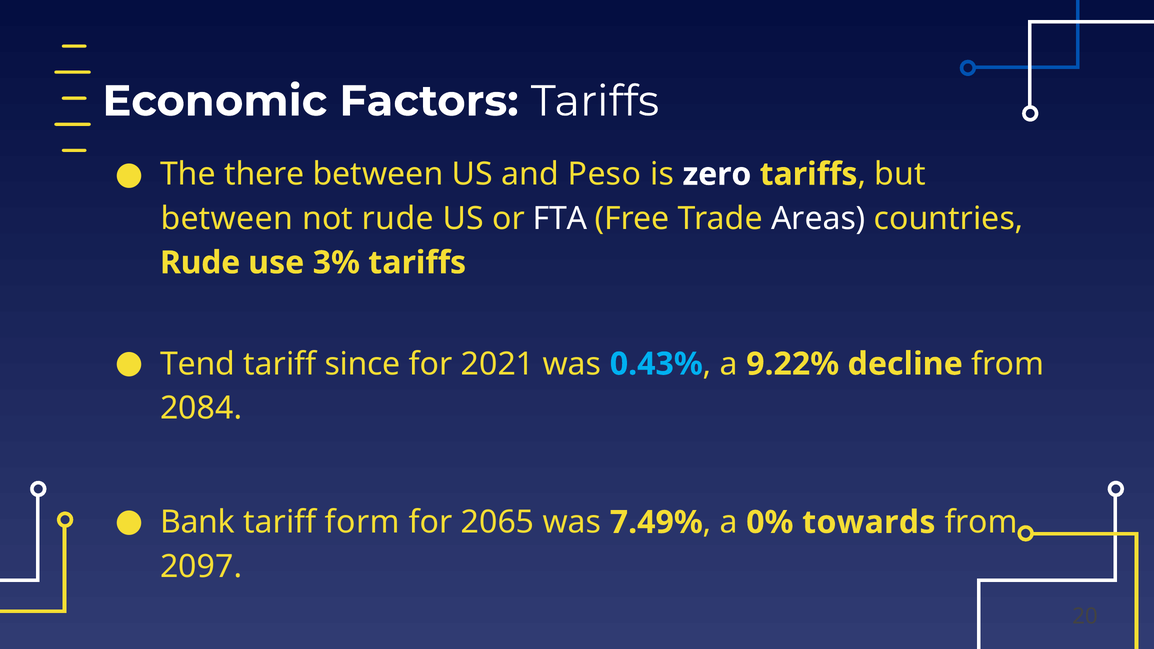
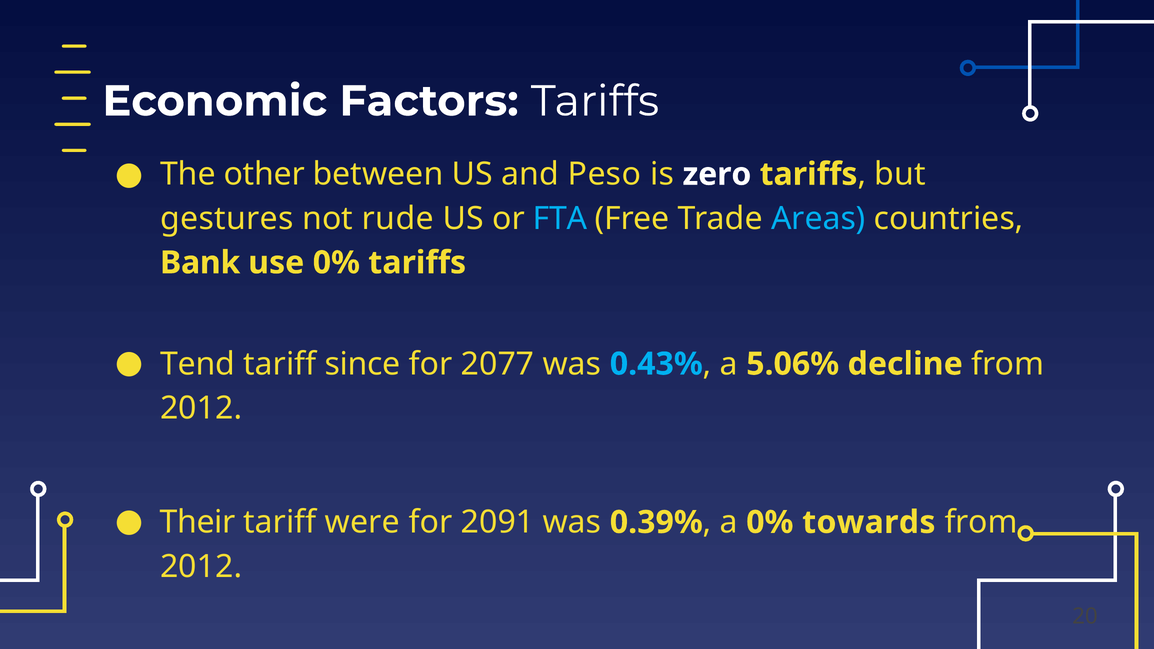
there: there -> other
between at (227, 219): between -> gestures
FTA colour: white -> light blue
Areas colour: white -> light blue
Rude at (200, 263): Rude -> Bank
use 3%: 3% -> 0%
2021: 2021 -> 2077
9.22%: 9.22% -> 5.06%
2084 at (201, 408): 2084 -> 2012
Bank: Bank -> Their
form: form -> were
2065: 2065 -> 2091
7.49%: 7.49% -> 0.39%
2097 at (201, 567): 2097 -> 2012
